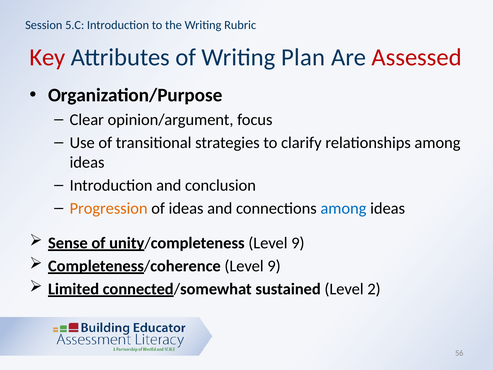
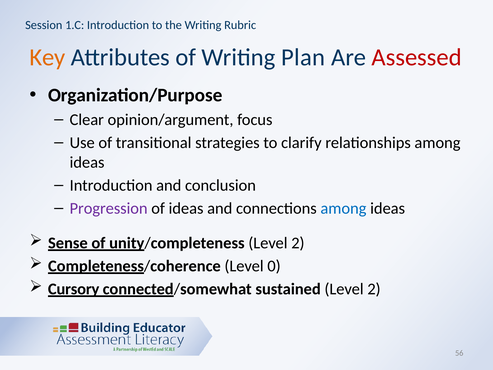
5.C: 5.C -> 1.C
Key colour: red -> orange
Progression colour: orange -> purple
unity/completeness Level 9: 9 -> 2
Completeness/coherence Level 9: 9 -> 0
Limited: Limited -> Cursory
